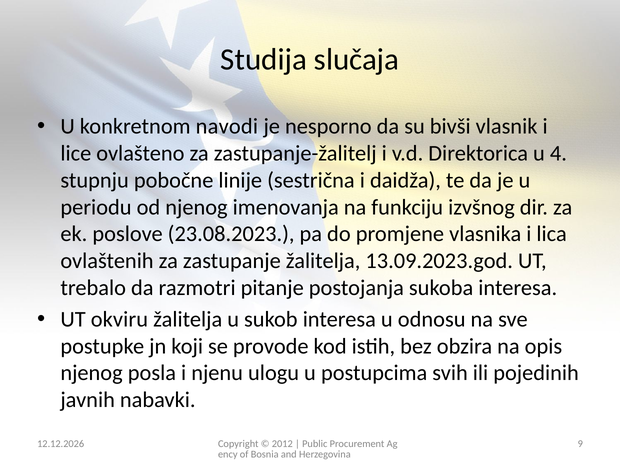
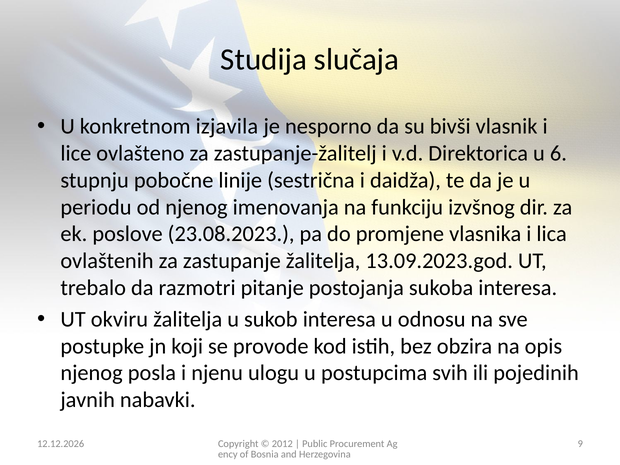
navodi: navodi -> izjavila
4: 4 -> 6
